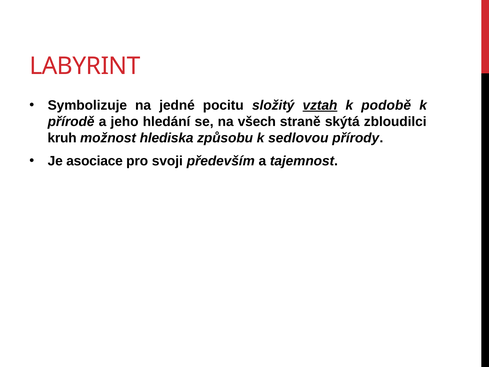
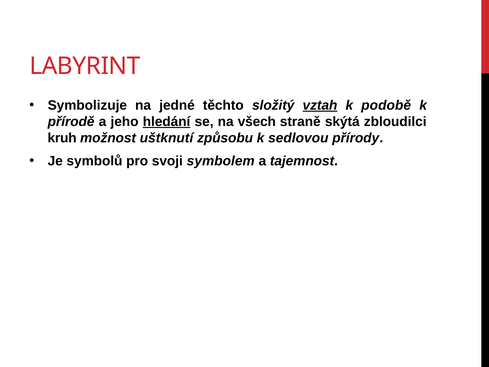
pocitu: pocitu -> těchto
hledání underline: none -> present
hlediska: hlediska -> uštknutí
asociace: asociace -> symbolů
především: především -> symbolem
